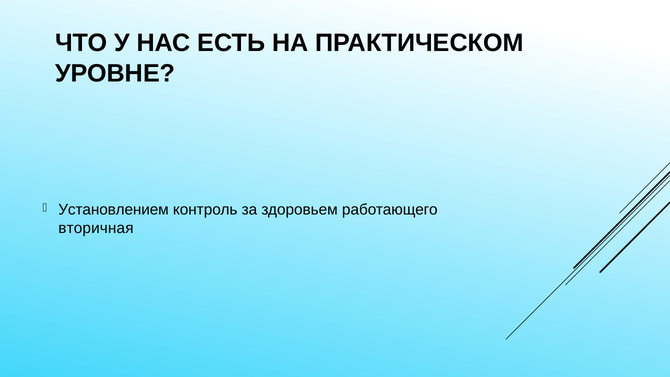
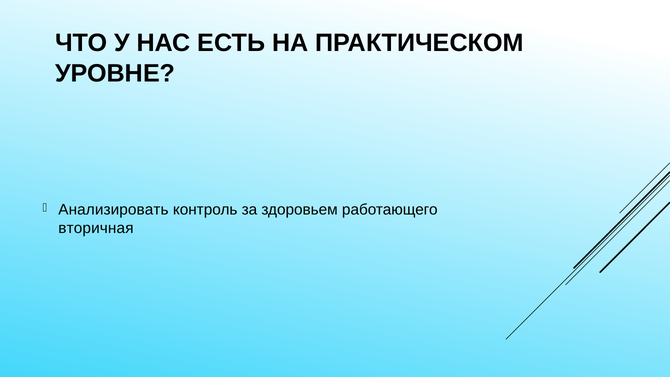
Установлением: Установлением -> Анализировать
